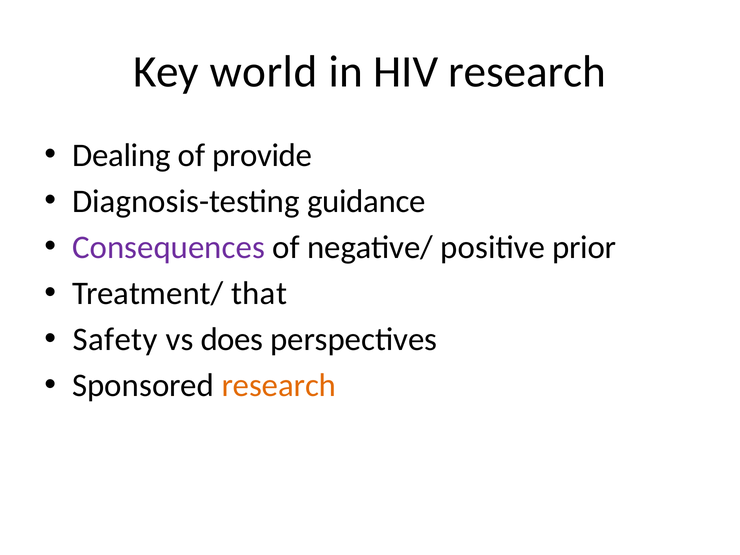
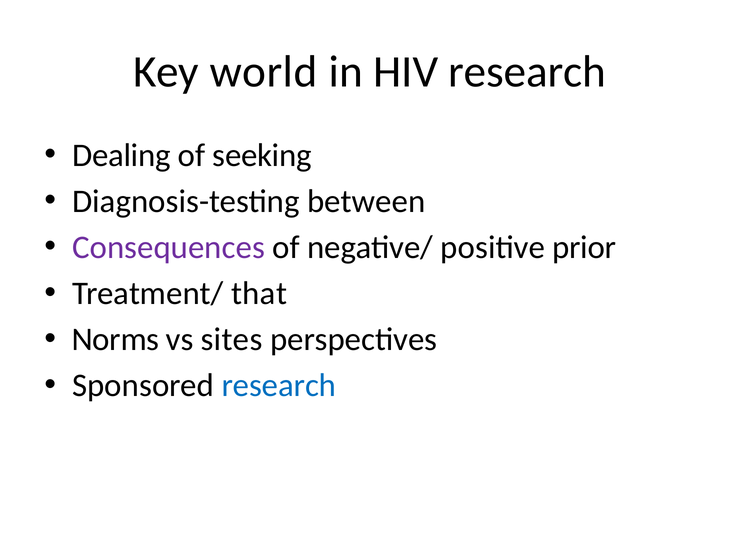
provide: provide -> seeking
guidance: guidance -> between
Safety: Safety -> Norms
does: does -> sites
research at (279, 386) colour: orange -> blue
